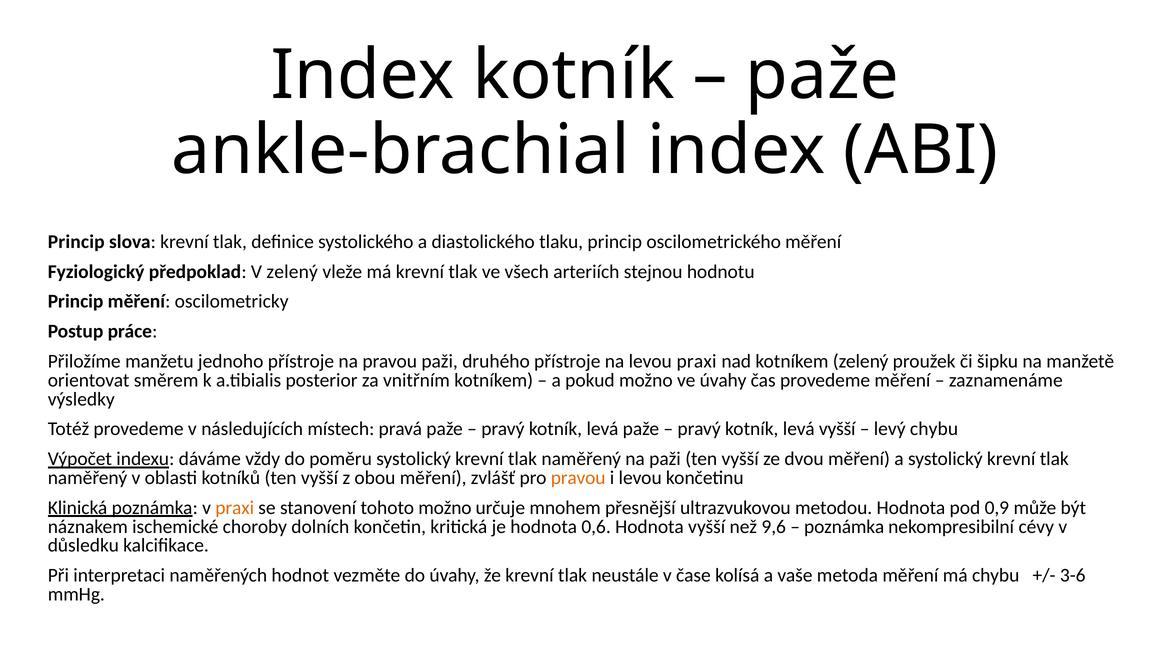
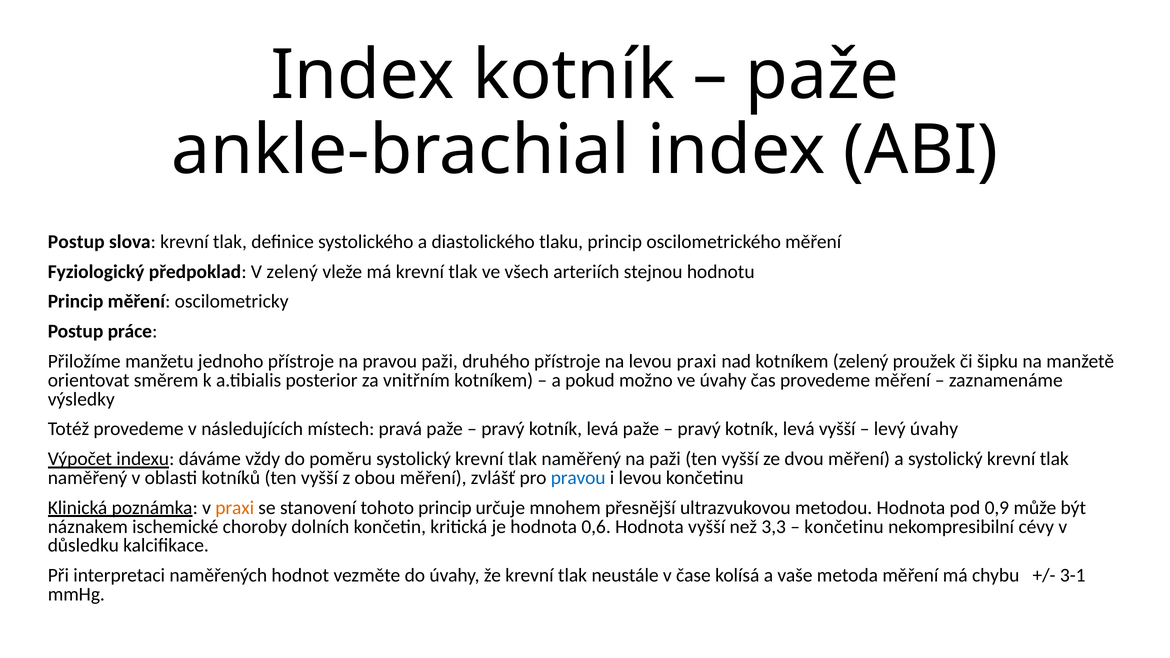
Princip at (76, 242): Princip -> Postup
levý chybu: chybu -> úvahy
pravou at (578, 478) colour: orange -> blue
tohoto možno: možno -> princip
9,6: 9,6 -> 3,3
poznámka at (844, 527): poznámka -> končetinu
3-6: 3-6 -> 3-1
